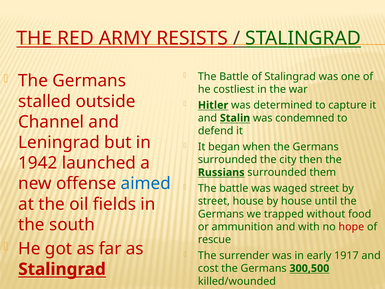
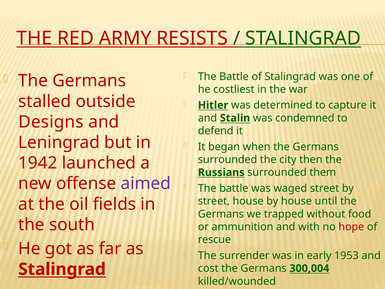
Channel: Channel -> Designs
aimed colour: blue -> purple
1917: 1917 -> 1953
300,500: 300,500 -> 300,004
